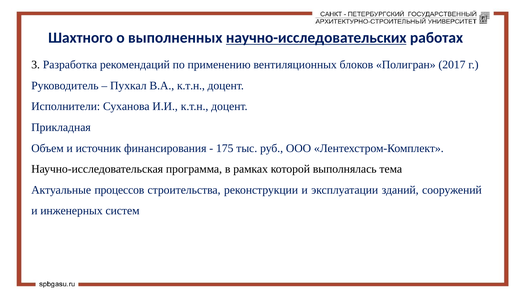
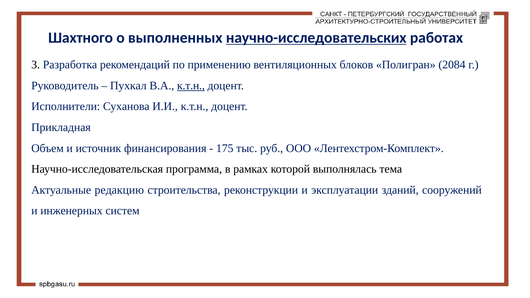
2017: 2017 -> 2084
к.т.н at (191, 86) underline: none -> present
процессов: процессов -> редакцию
